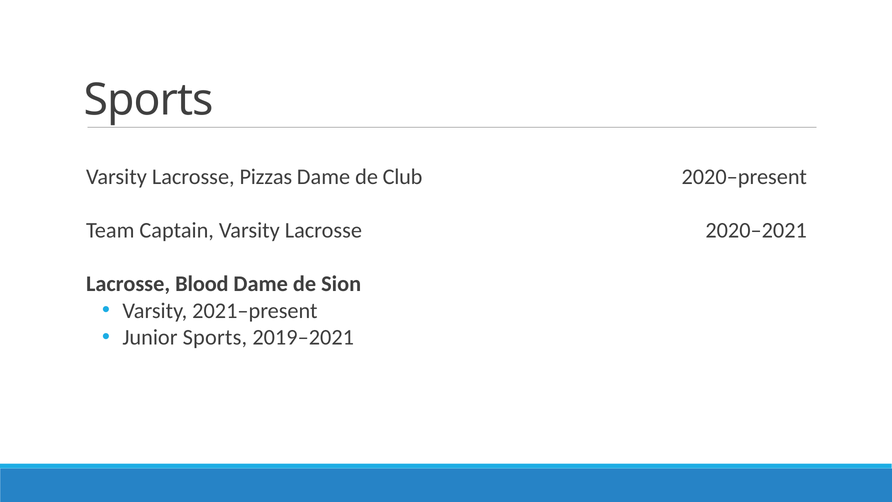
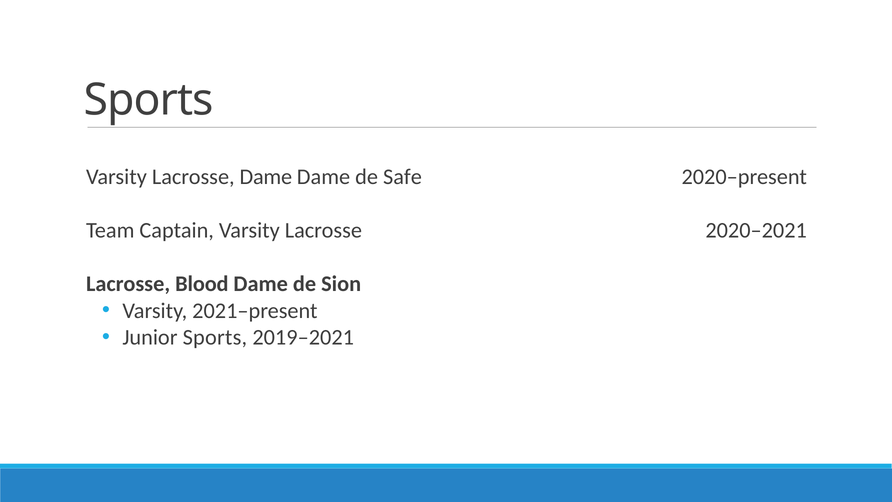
Lacrosse Pizzas: Pizzas -> Dame
Club: Club -> Safe
